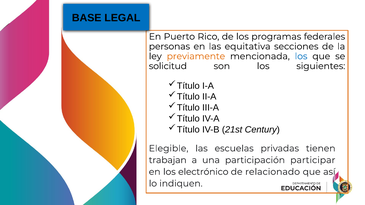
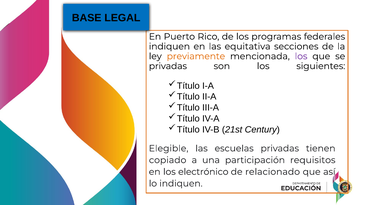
personas at (169, 47): personas -> indiquen
los at (301, 56) colour: blue -> purple
solicitud at (168, 66): solicitud -> privadas
trabajan: trabajan -> copiado
participar: participar -> requisitos
